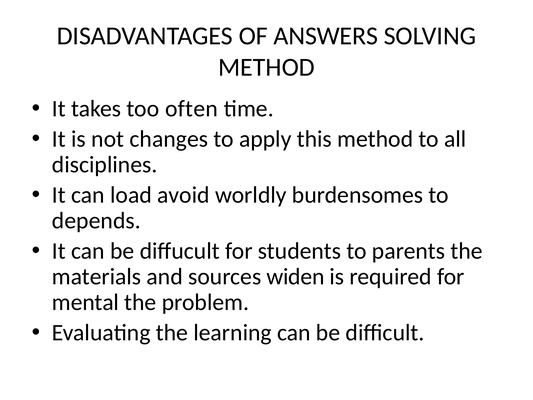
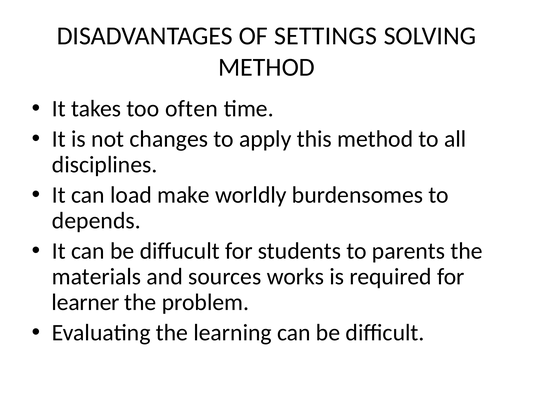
ANSWERS: ANSWERS -> SETTINGS
avoid: avoid -> make
widen: widen -> works
mental: mental -> learner
